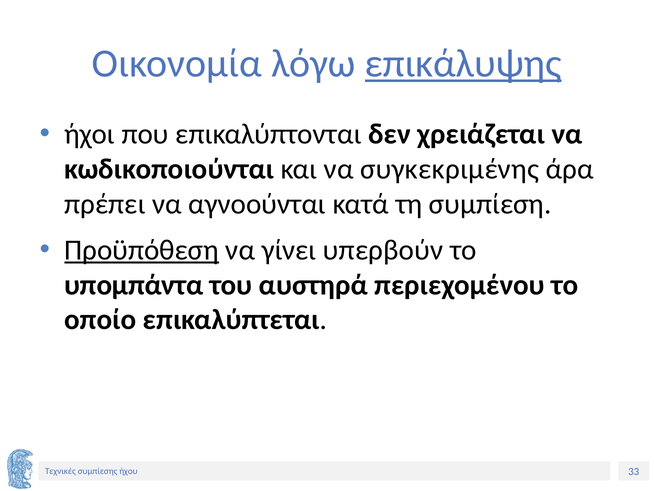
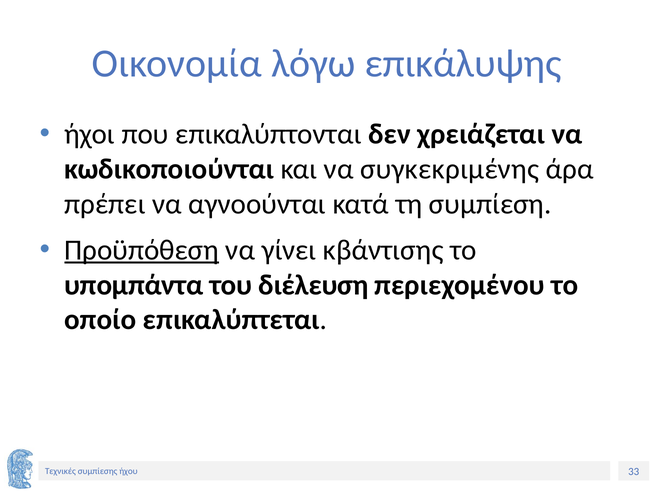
επικάλυψης underline: present -> none
υπερβούν: υπερβούν -> κβάντισης
αυστηρά: αυστηρά -> διέλευση
